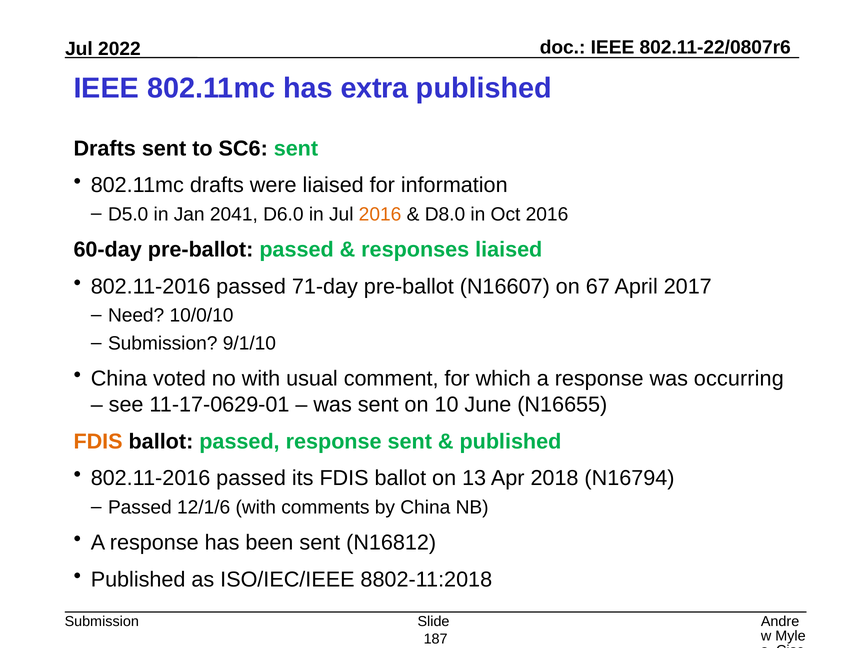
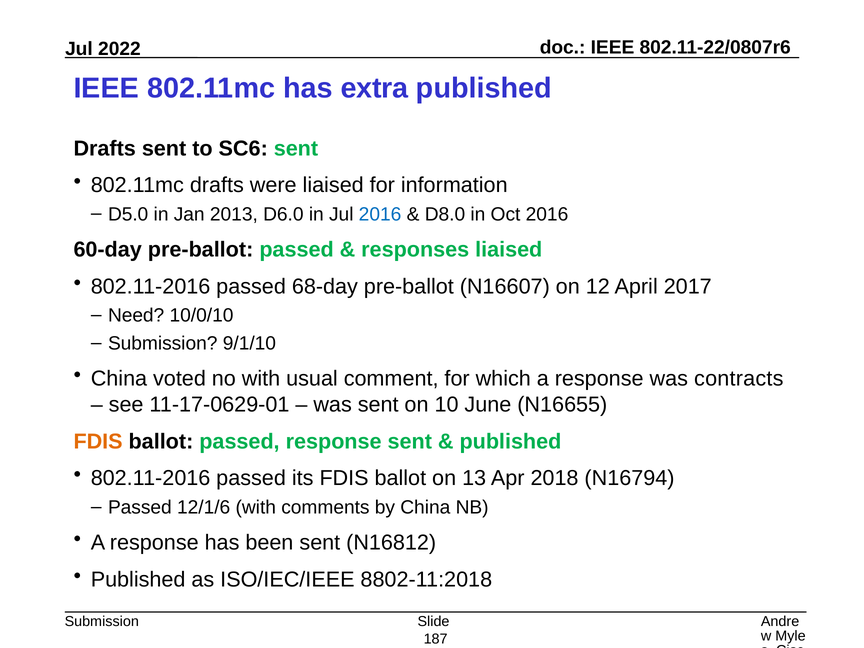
2041: 2041 -> 2013
2016 at (380, 214) colour: orange -> blue
71-day: 71-day -> 68-day
67: 67 -> 12
occurring: occurring -> contracts
